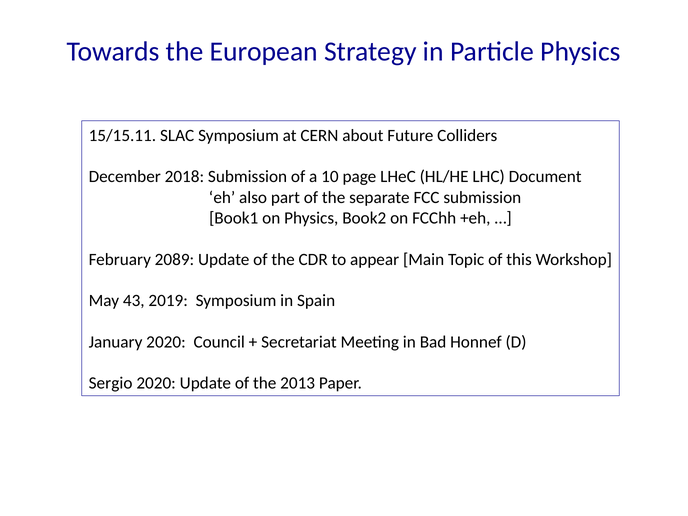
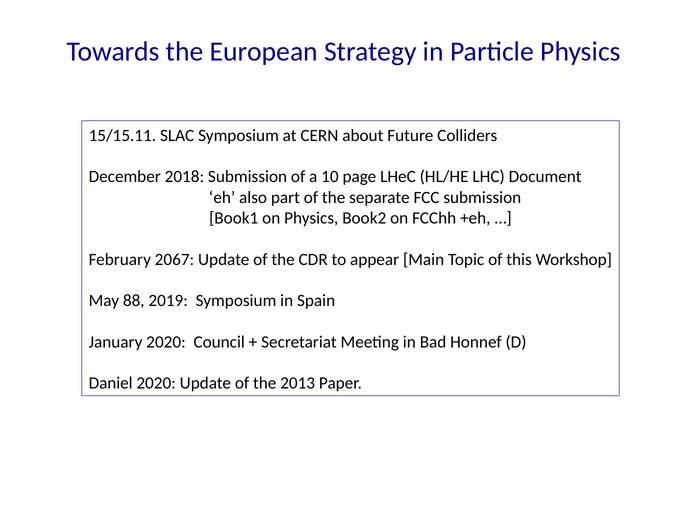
2089: 2089 -> 2067
43: 43 -> 88
Sergio: Sergio -> Daniel
